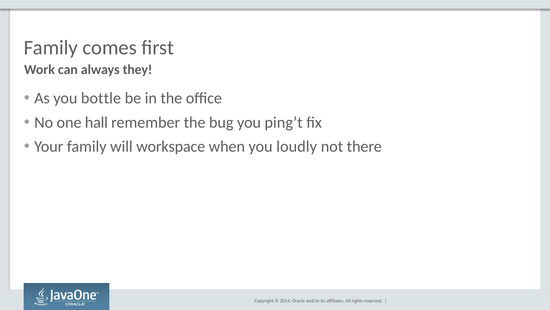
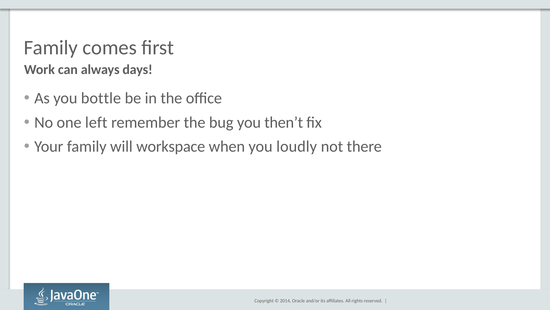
they: they -> days
hall: hall -> left
ping’t: ping’t -> then’t
